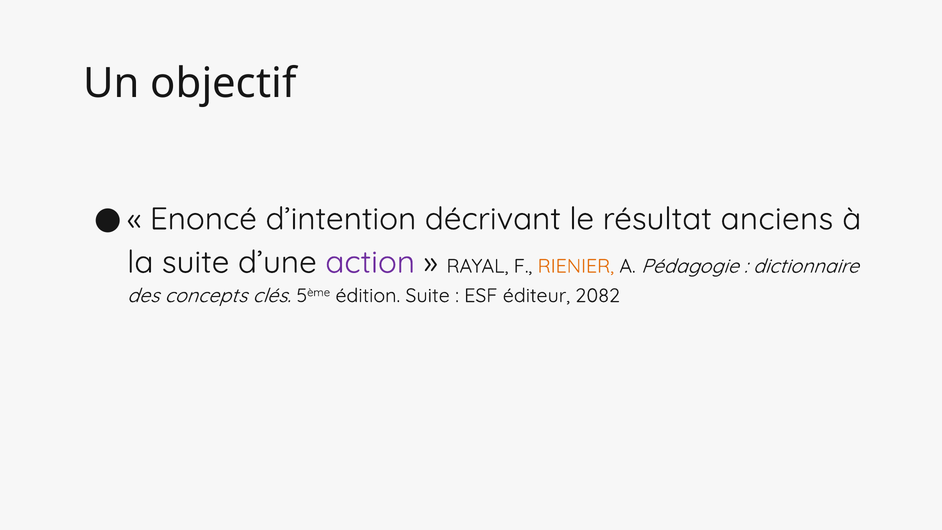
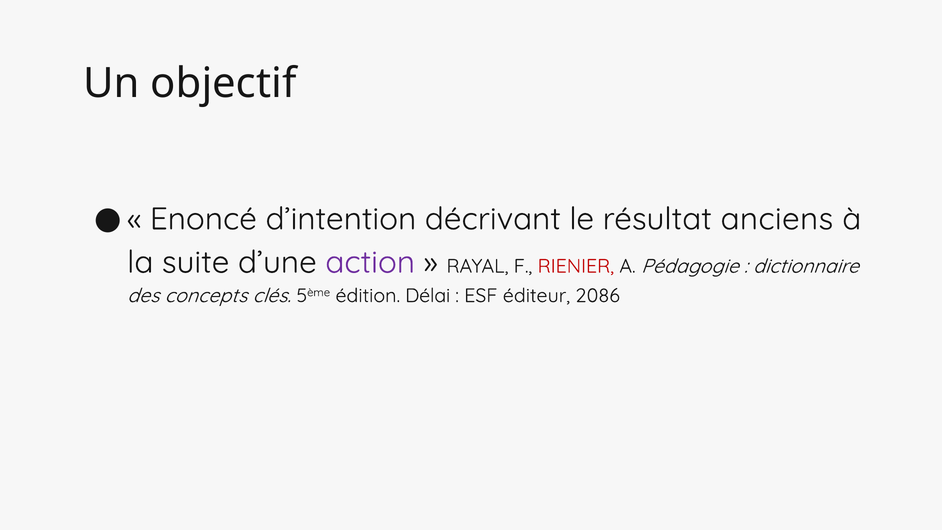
RIENIER colour: orange -> red
édition Suite: Suite -> Délai
2082: 2082 -> 2086
